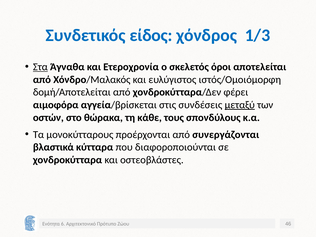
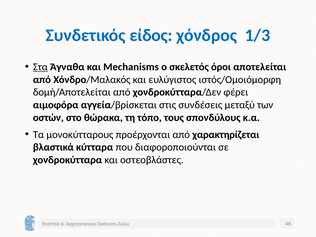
Ετεροχρονία: Ετεροχρονία -> Mechanisms
μεταξύ underline: present -> none
κάθε: κάθε -> τόπο
συνεργάζονται: συνεργάζονται -> χαρακτηρίζεται
